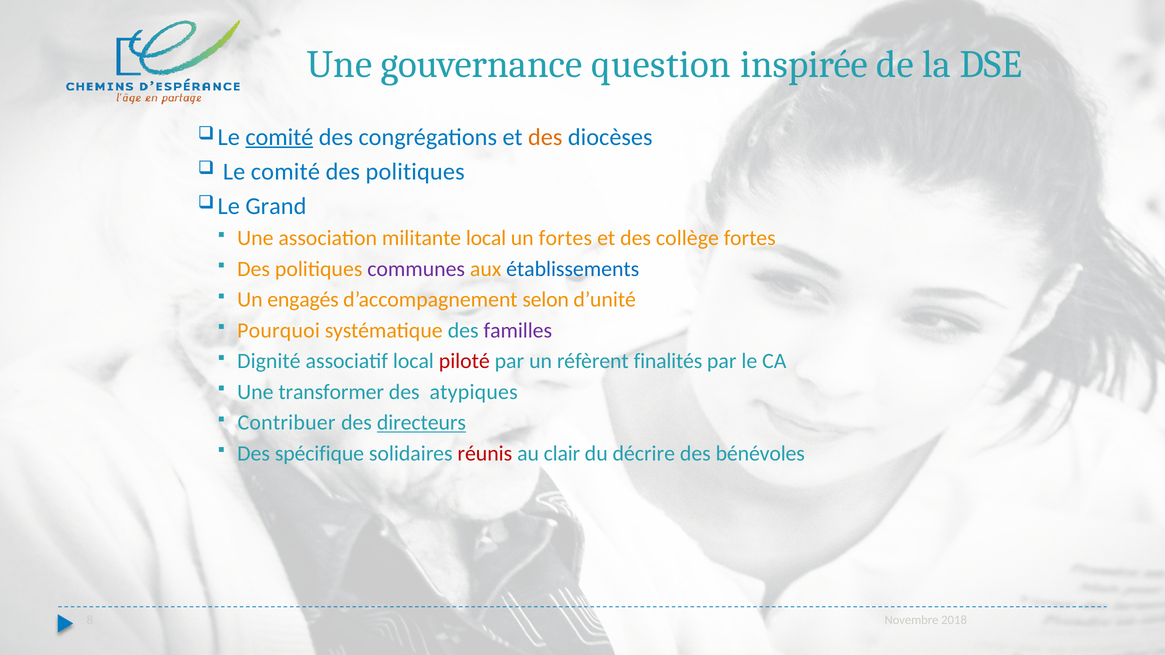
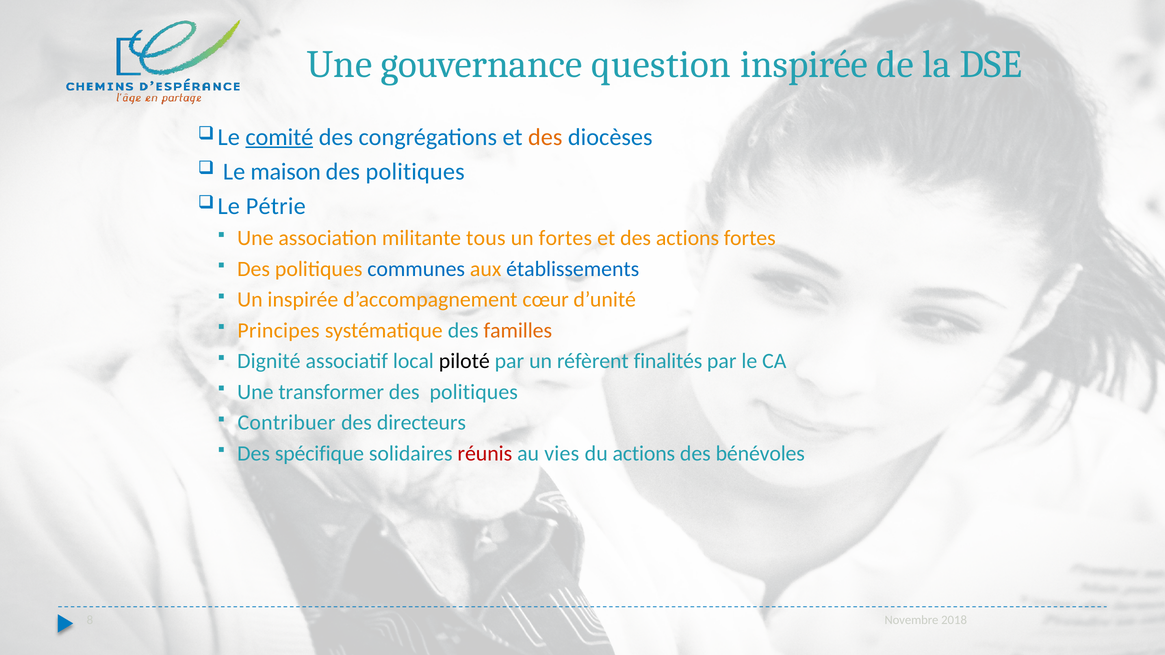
Le comité: comité -> maison
Grand: Grand -> Pétrie
militante local: local -> tous
des collège: collège -> actions
communes colour: purple -> blue
Un engagés: engagés -> inspirée
selon: selon -> cœur
Pourquoi: Pourquoi -> Principes
familles colour: purple -> orange
piloté colour: red -> black
atypiques at (474, 392): atypiques -> politiques
directeurs underline: present -> none
clair: clair -> vies
du décrire: décrire -> actions
